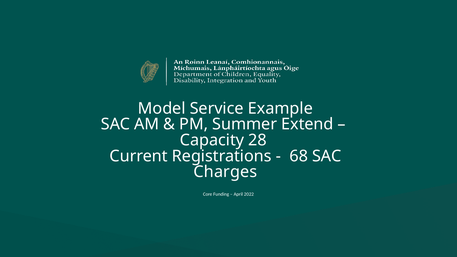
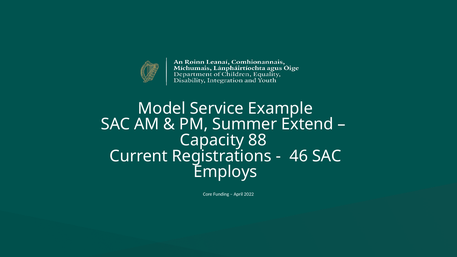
28: 28 -> 88
68: 68 -> 46
Charges: Charges -> Employs
